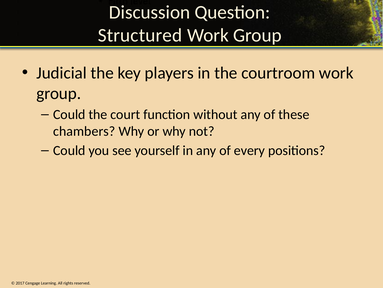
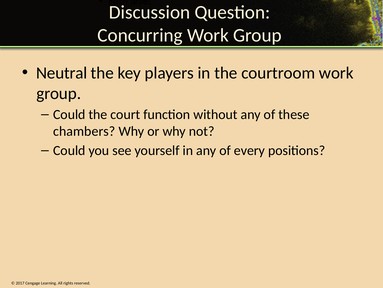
Structured: Structured -> Concurring
Judicial: Judicial -> Neutral
